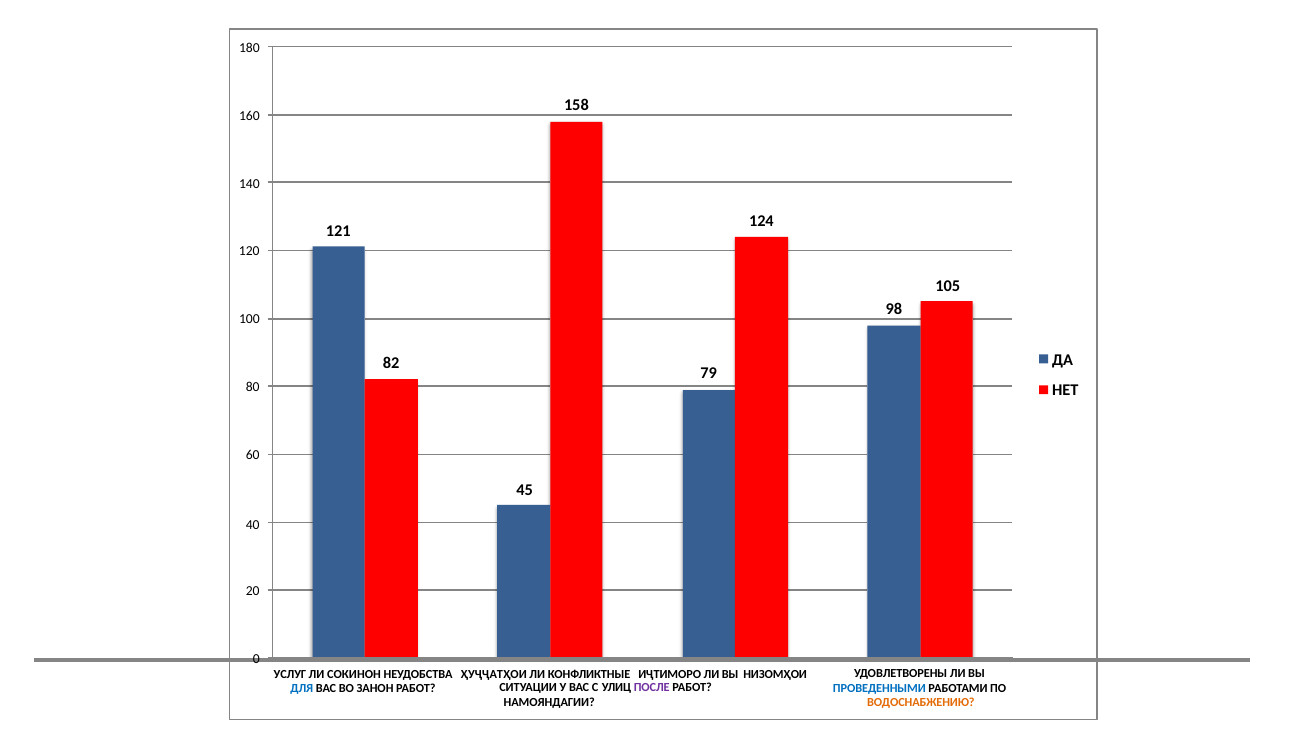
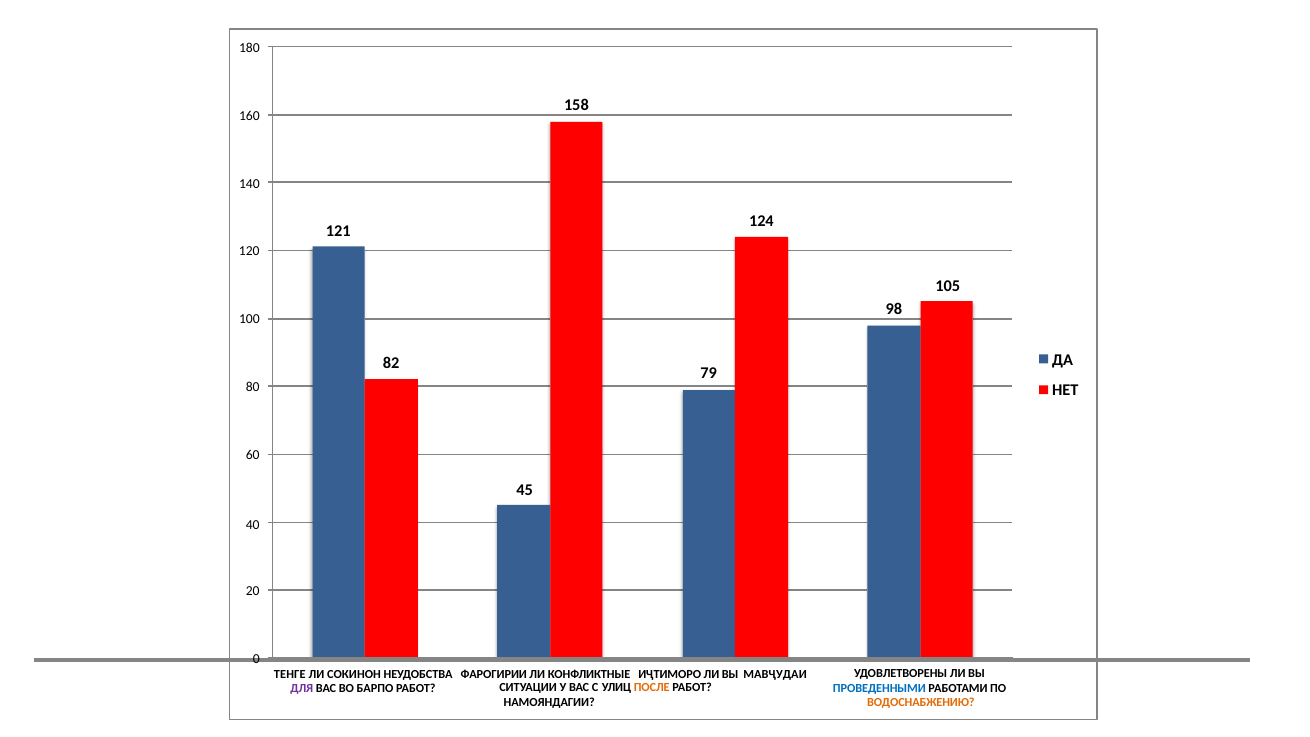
УСЛУГ: УСЛУГ -> ТЕНГЕ
ҲУҶҶАТҲОИ: ҲУҶҶАТҲОИ -> ФАРОГИРИИ
НИЗОМҲОИ: НИЗОМҲОИ -> МАВҶУДАИ
ПОСЛЕ colour: purple -> orange
ДЛЯ colour: blue -> purple
ЗАНОН: ЗАНОН -> БАРПО
